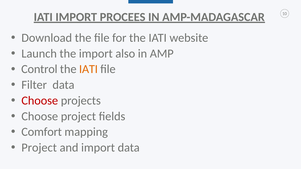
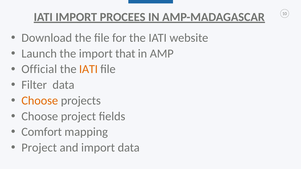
also: also -> that
Control: Control -> Official
Choose at (40, 101) colour: red -> orange
